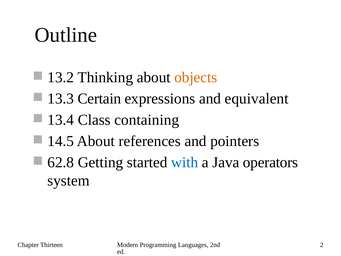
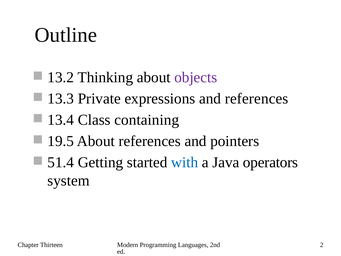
objects colour: orange -> purple
Certain: Certain -> Private
and equivalent: equivalent -> references
14.5: 14.5 -> 19.5
62.8: 62.8 -> 51.4
